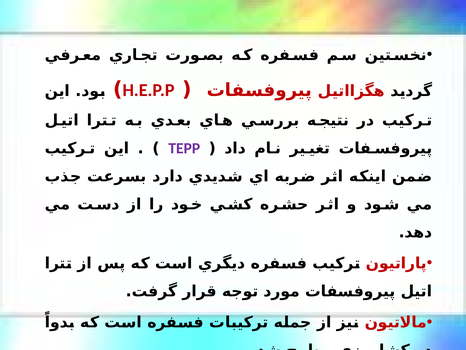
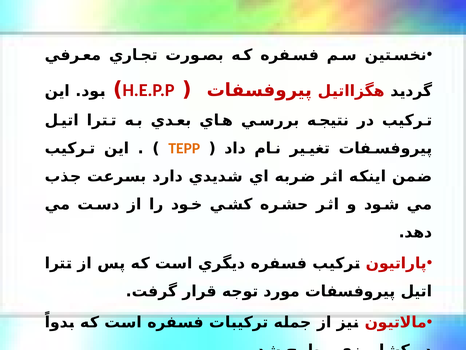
TEPP colour: purple -> orange
